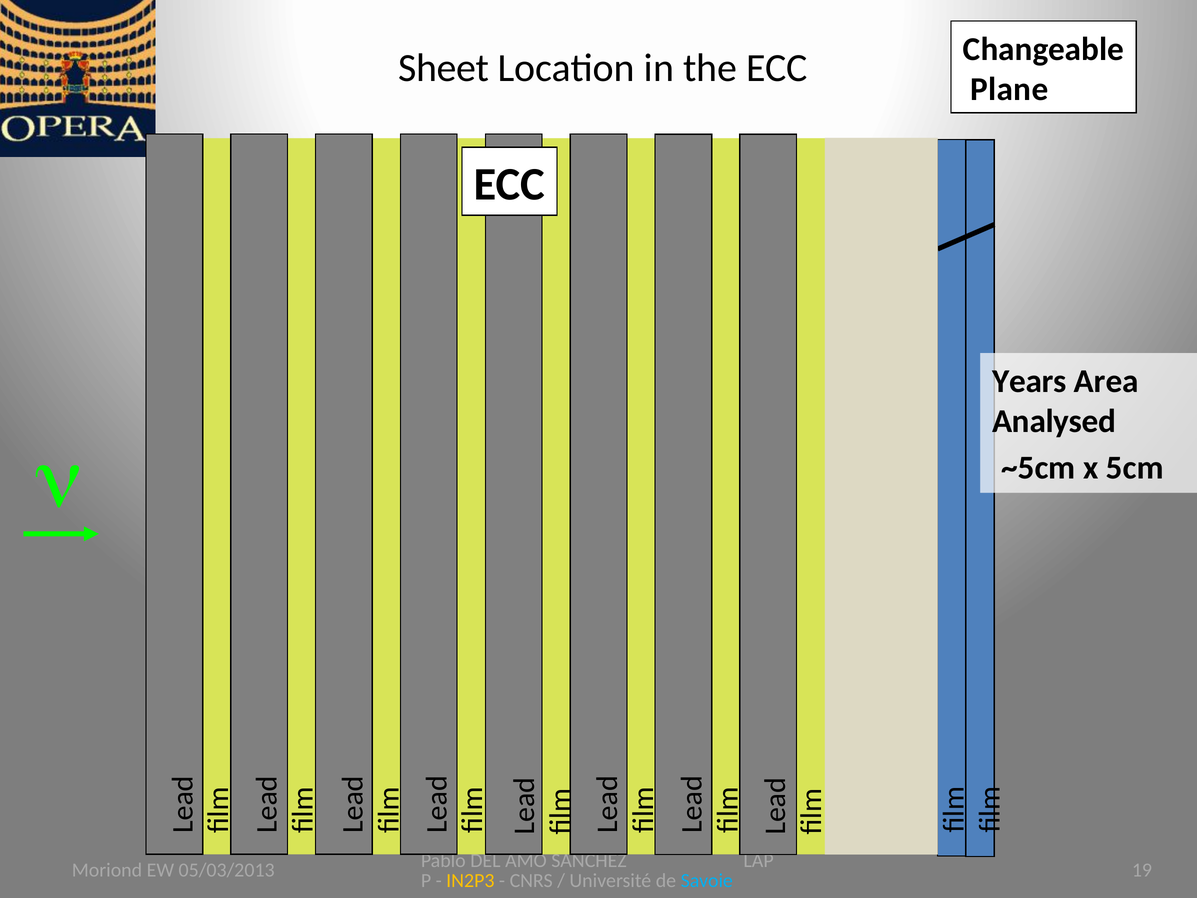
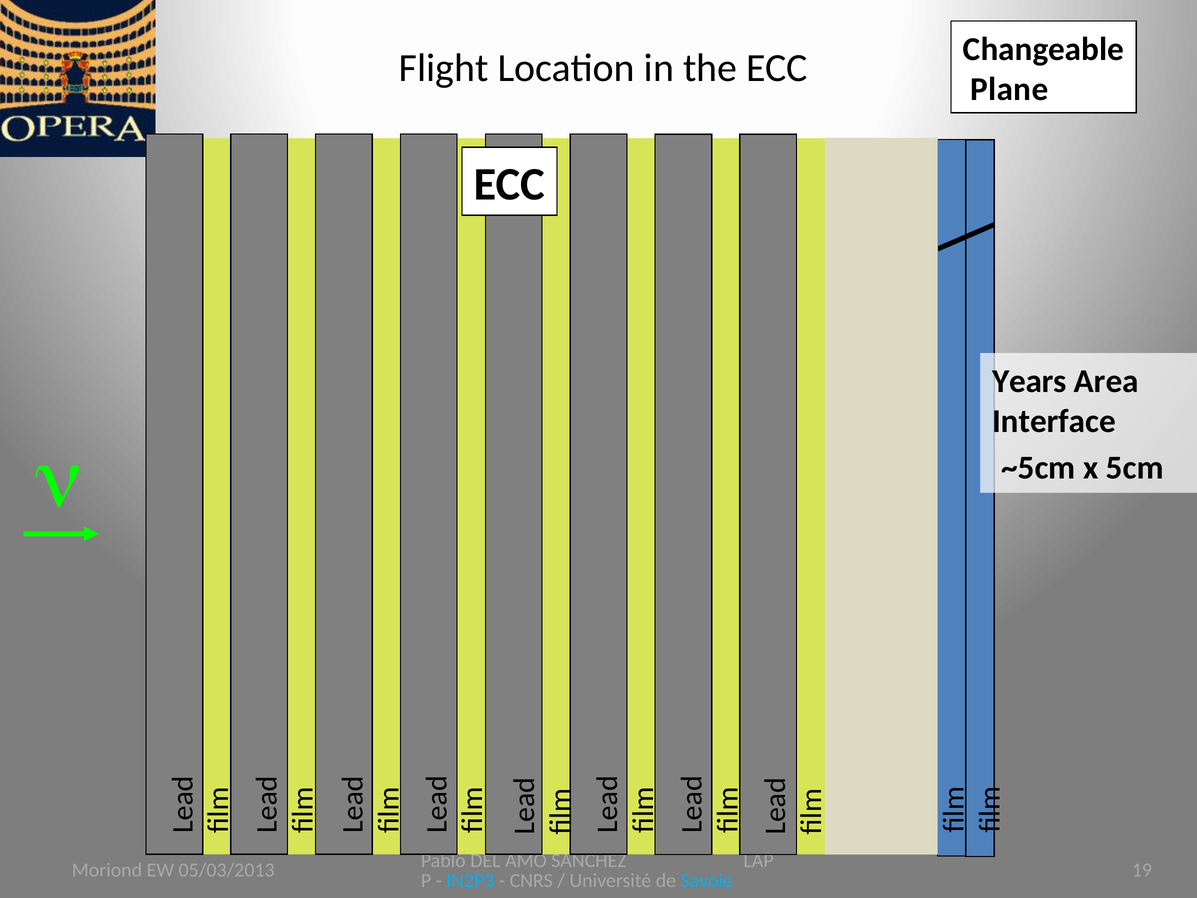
Sheet: Sheet -> Flight
Analysed: Analysed -> Interface
IN2P3 colour: yellow -> light blue
